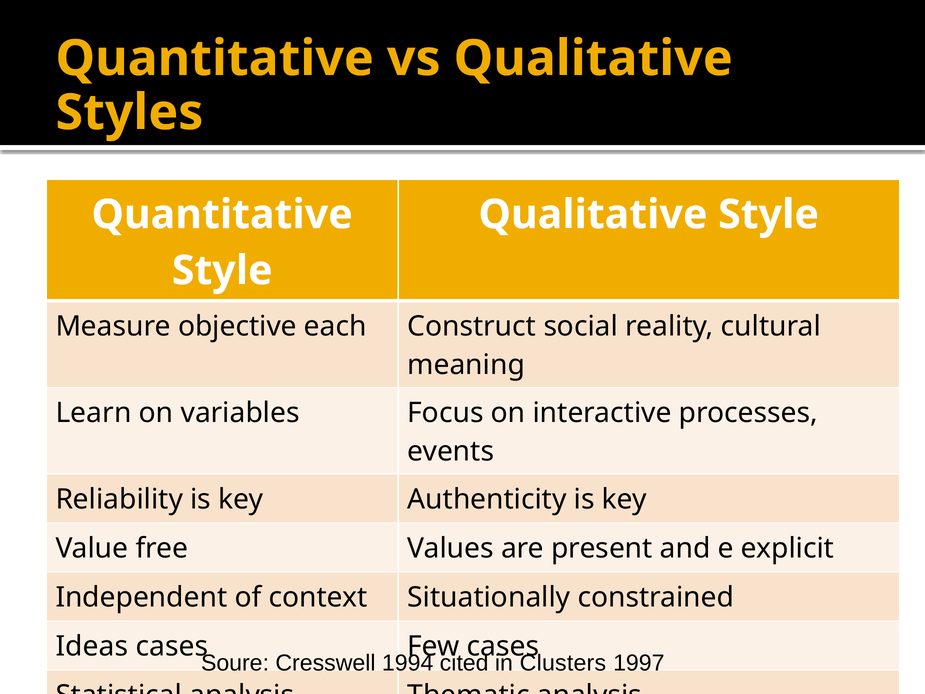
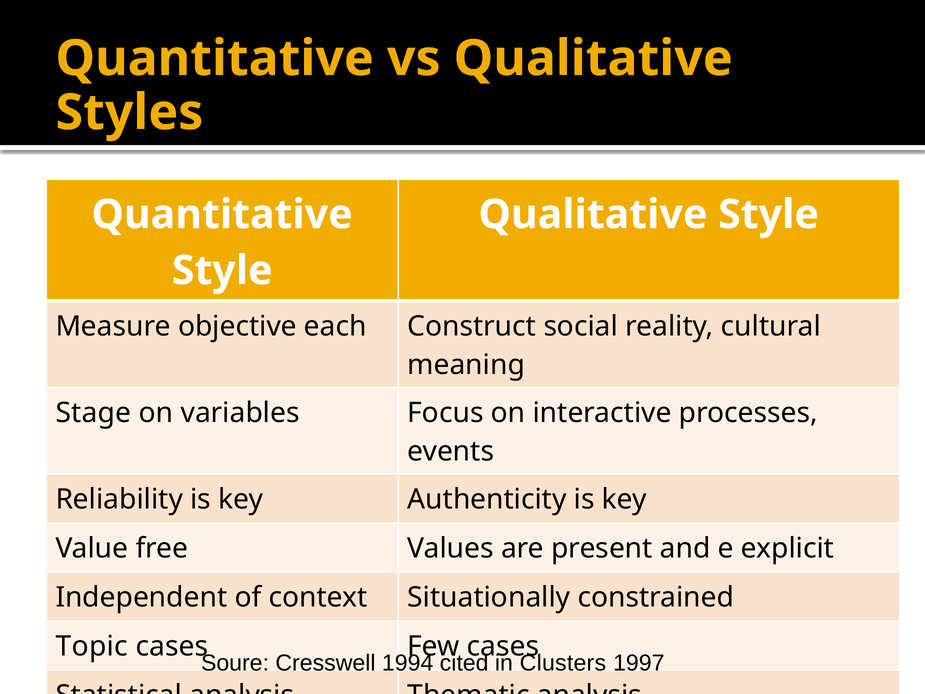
Learn: Learn -> Stage
Ideas: Ideas -> Topic
